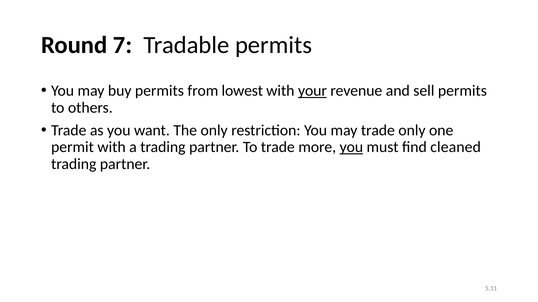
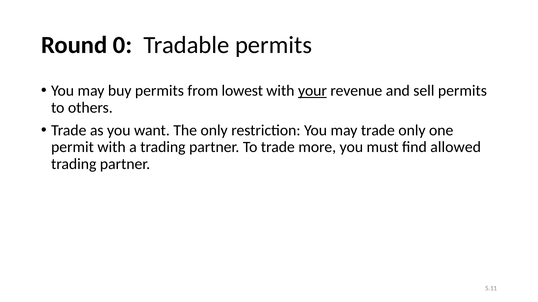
7: 7 -> 0
you at (351, 147) underline: present -> none
cleaned: cleaned -> allowed
